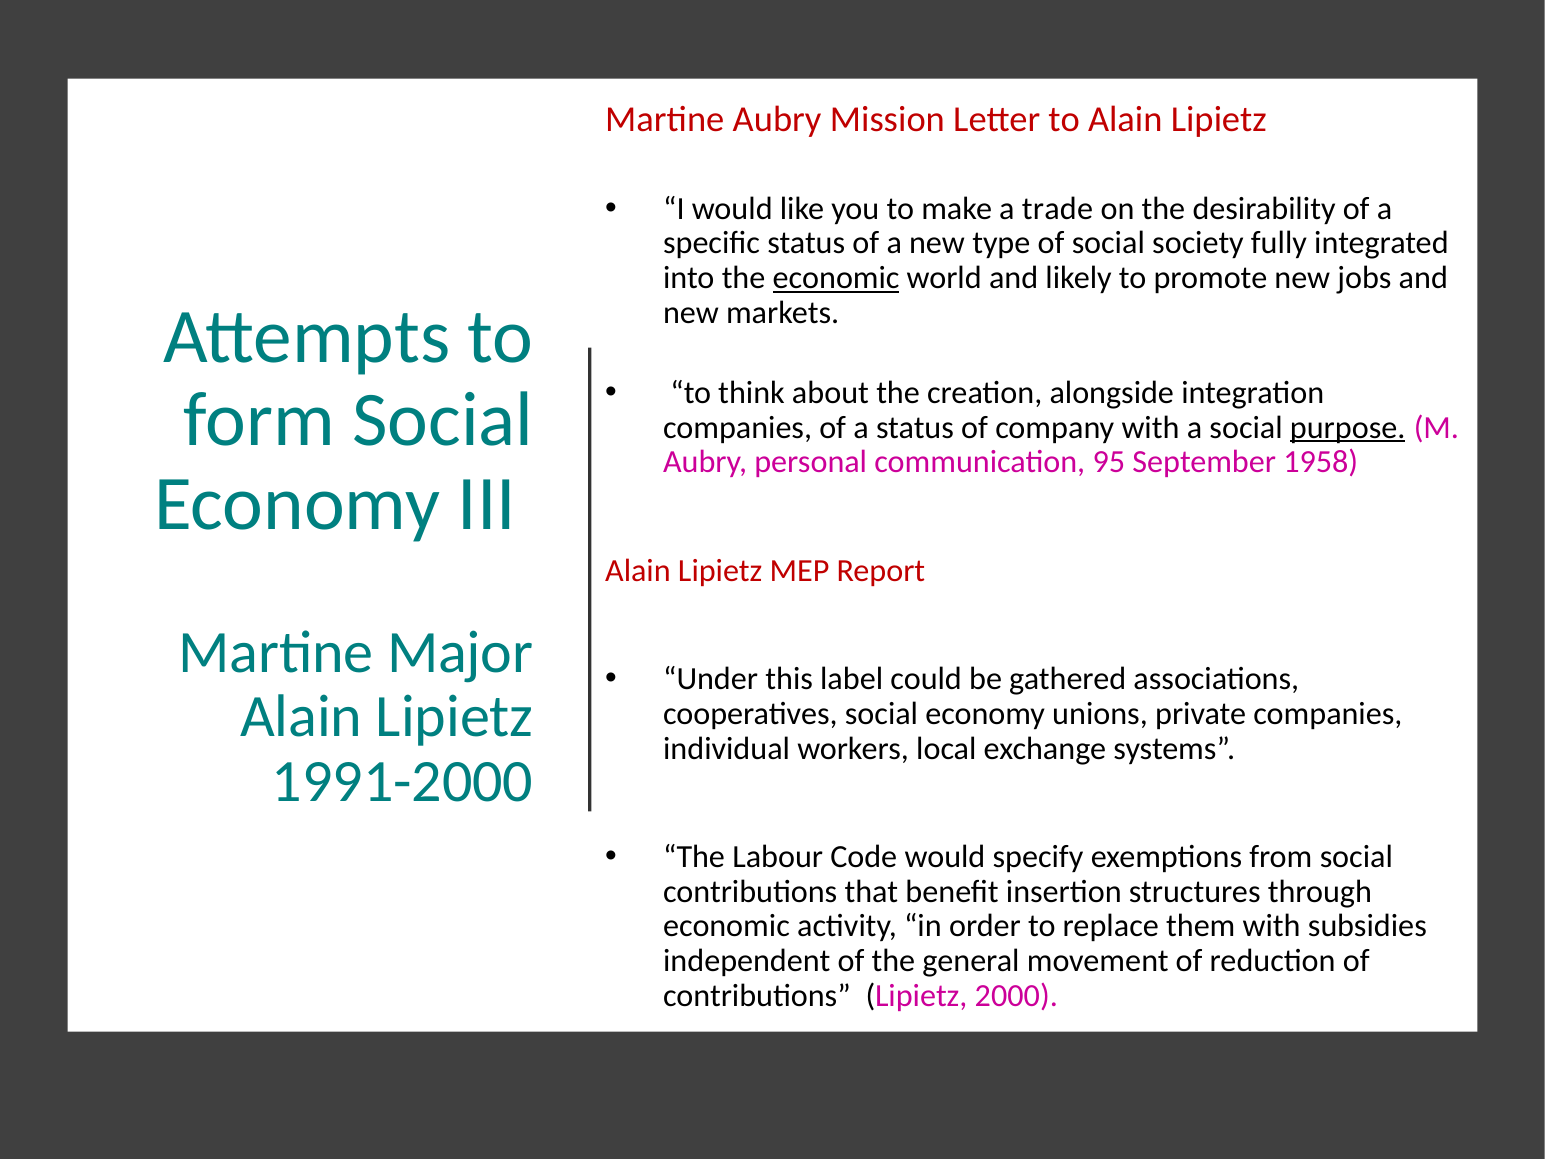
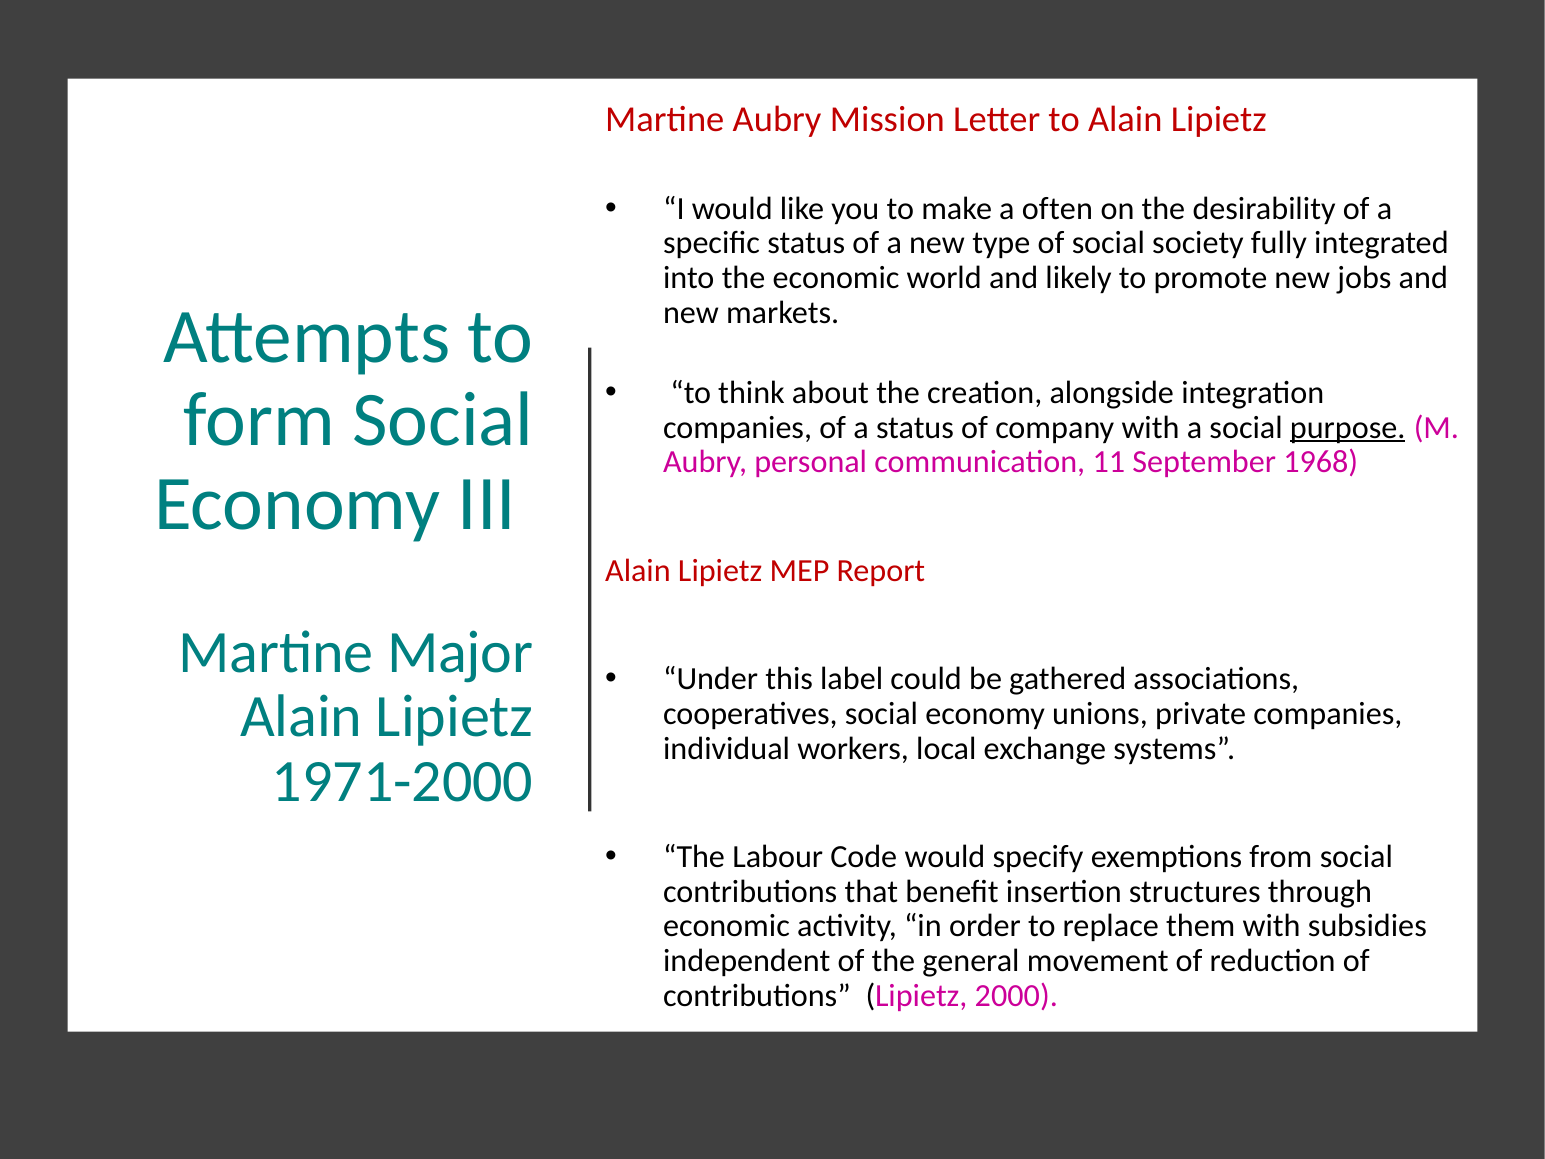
trade: trade -> often
economic at (836, 278) underline: present -> none
95: 95 -> 11
1958: 1958 -> 1968
1991-2000: 1991-2000 -> 1971-2000
